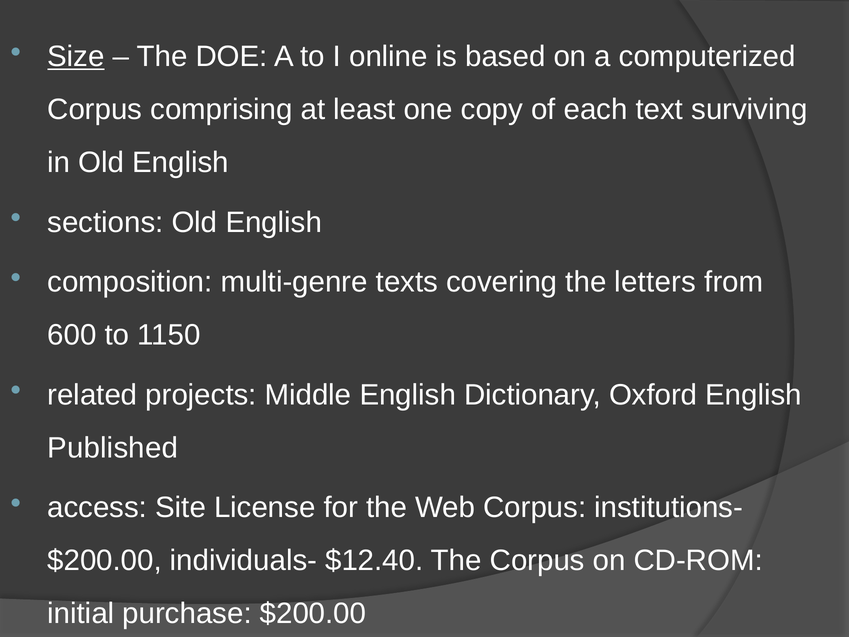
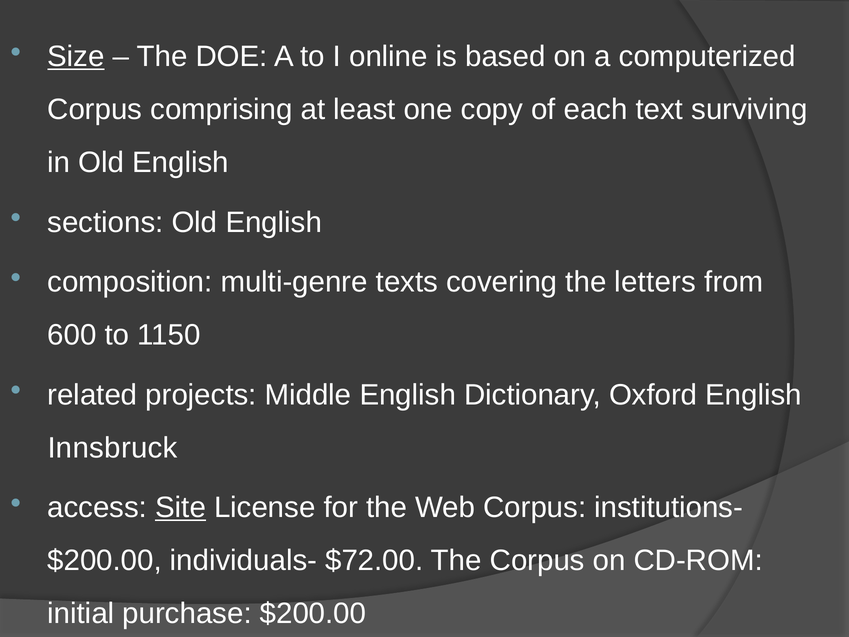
Published: Published -> Innsbruck
Site underline: none -> present
$12.40: $12.40 -> $72.00
